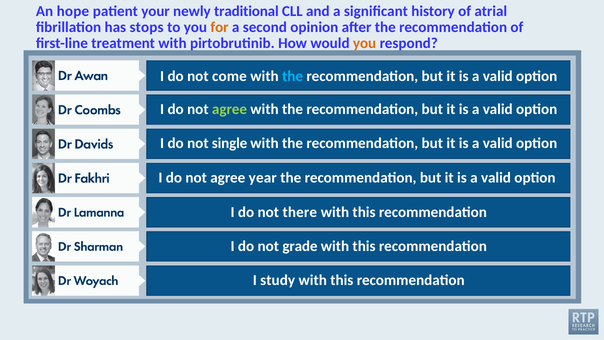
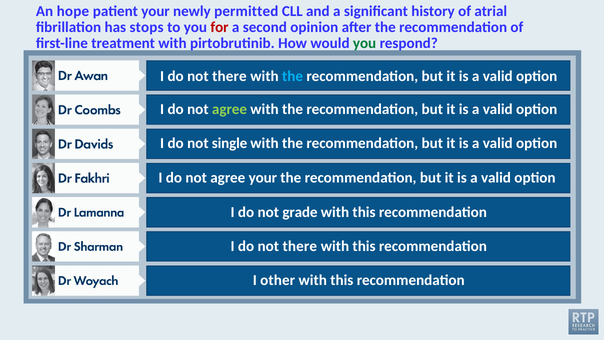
traditional: traditional -> permitted
for colour: orange -> red
you at (365, 43) colour: orange -> green
come at (229, 76): come -> there
agree year: year -> your
there: there -> grade
grade at (300, 246): grade -> there
study: study -> other
